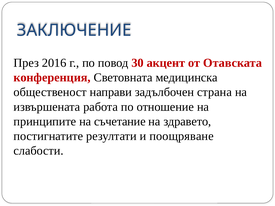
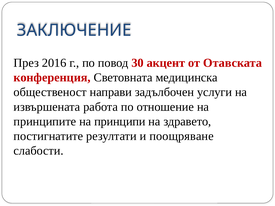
страна: страна -> услуги
съчетание: съчетание -> принципи
